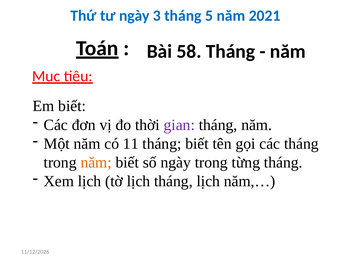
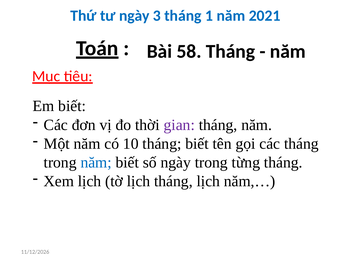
5: 5 -> 1
11: 11 -> 10
năm at (96, 162) colour: orange -> blue
